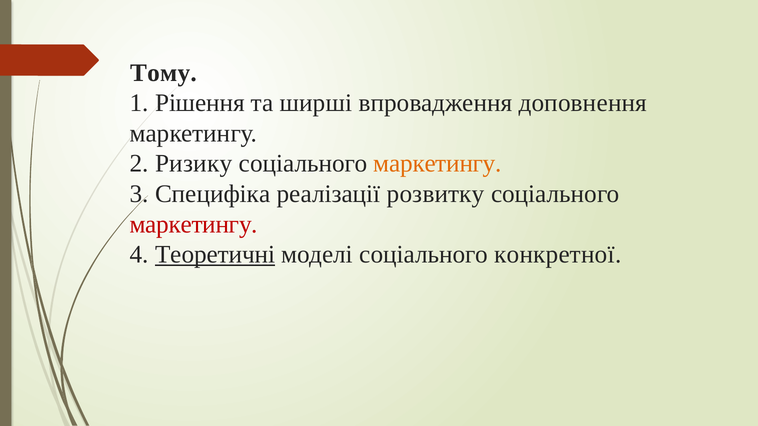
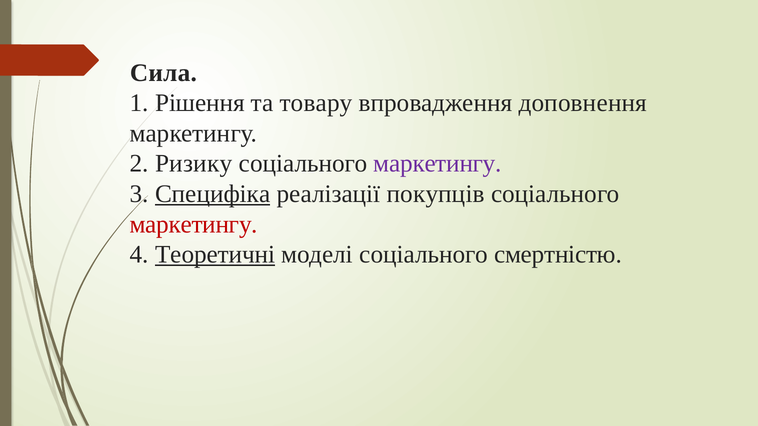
Тому: Тому -> Сила
ширші: ширші -> товару
маркетингу at (438, 164) colour: orange -> purple
Специфіка underline: none -> present
розвитку: розвитку -> покупців
конкретної: конкретної -> смертністю
